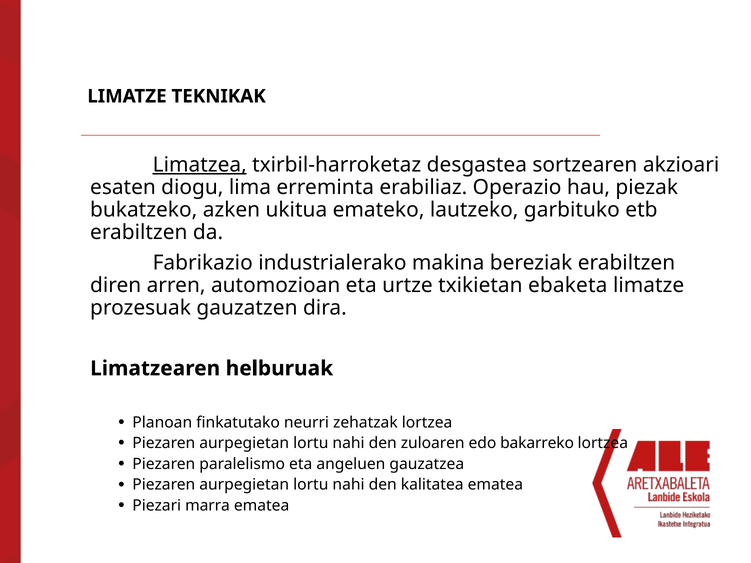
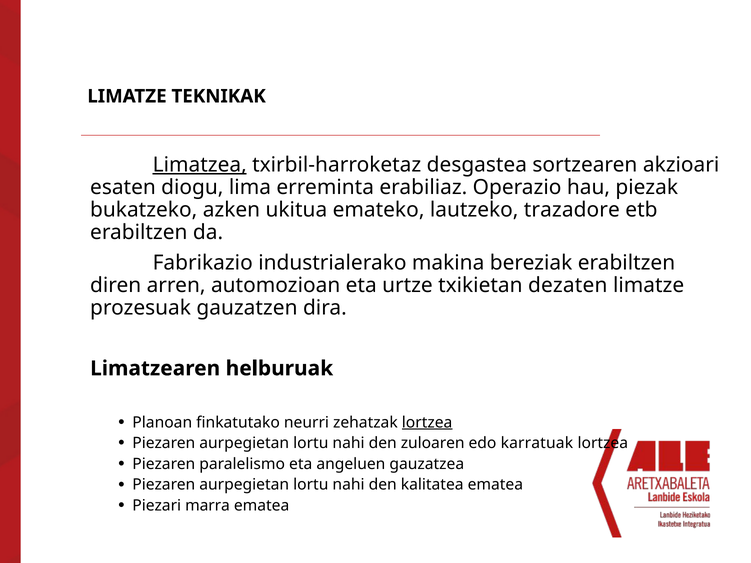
garbituko: garbituko -> trazadore
ebaketa: ebaketa -> dezaten
lortzea at (427, 423) underline: none -> present
bakarreko: bakarreko -> karratuak
